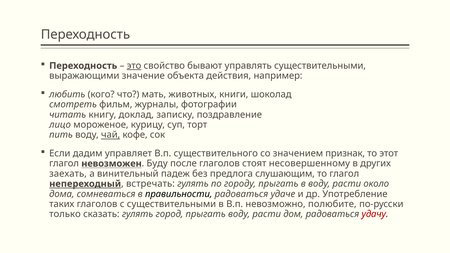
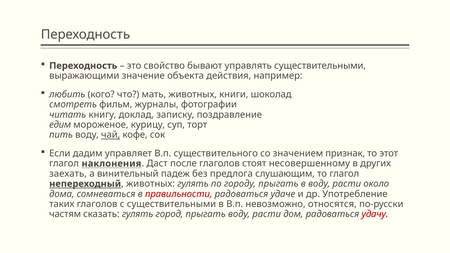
это underline: present -> none
лицо: лицо -> едим
невозможен: невозможен -> наклонения
Буду: Буду -> Даст
встречать at (150, 184): встречать -> животных
правильности colour: black -> red
полюбите: полюбите -> относятся
только: только -> частям
